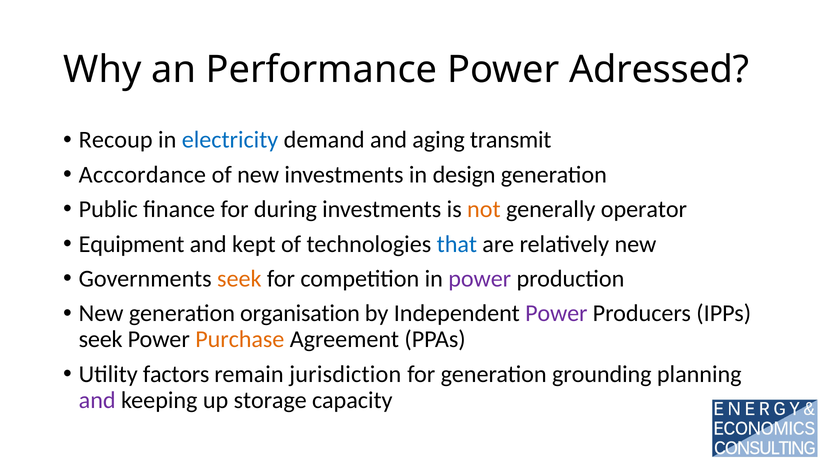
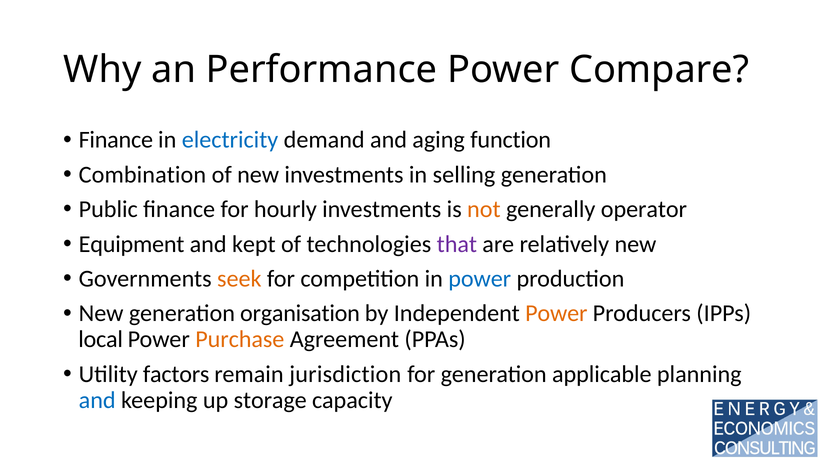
Adressed: Adressed -> Compare
Recoup at (116, 140): Recoup -> Finance
transmit: transmit -> function
Acccordance: Acccordance -> Combination
design: design -> selling
during: during -> hourly
that colour: blue -> purple
power at (480, 279) colour: purple -> blue
Power at (556, 314) colour: purple -> orange
seek at (101, 340): seek -> local
grounding: grounding -> applicable
and at (97, 401) colour: purple -> blue
